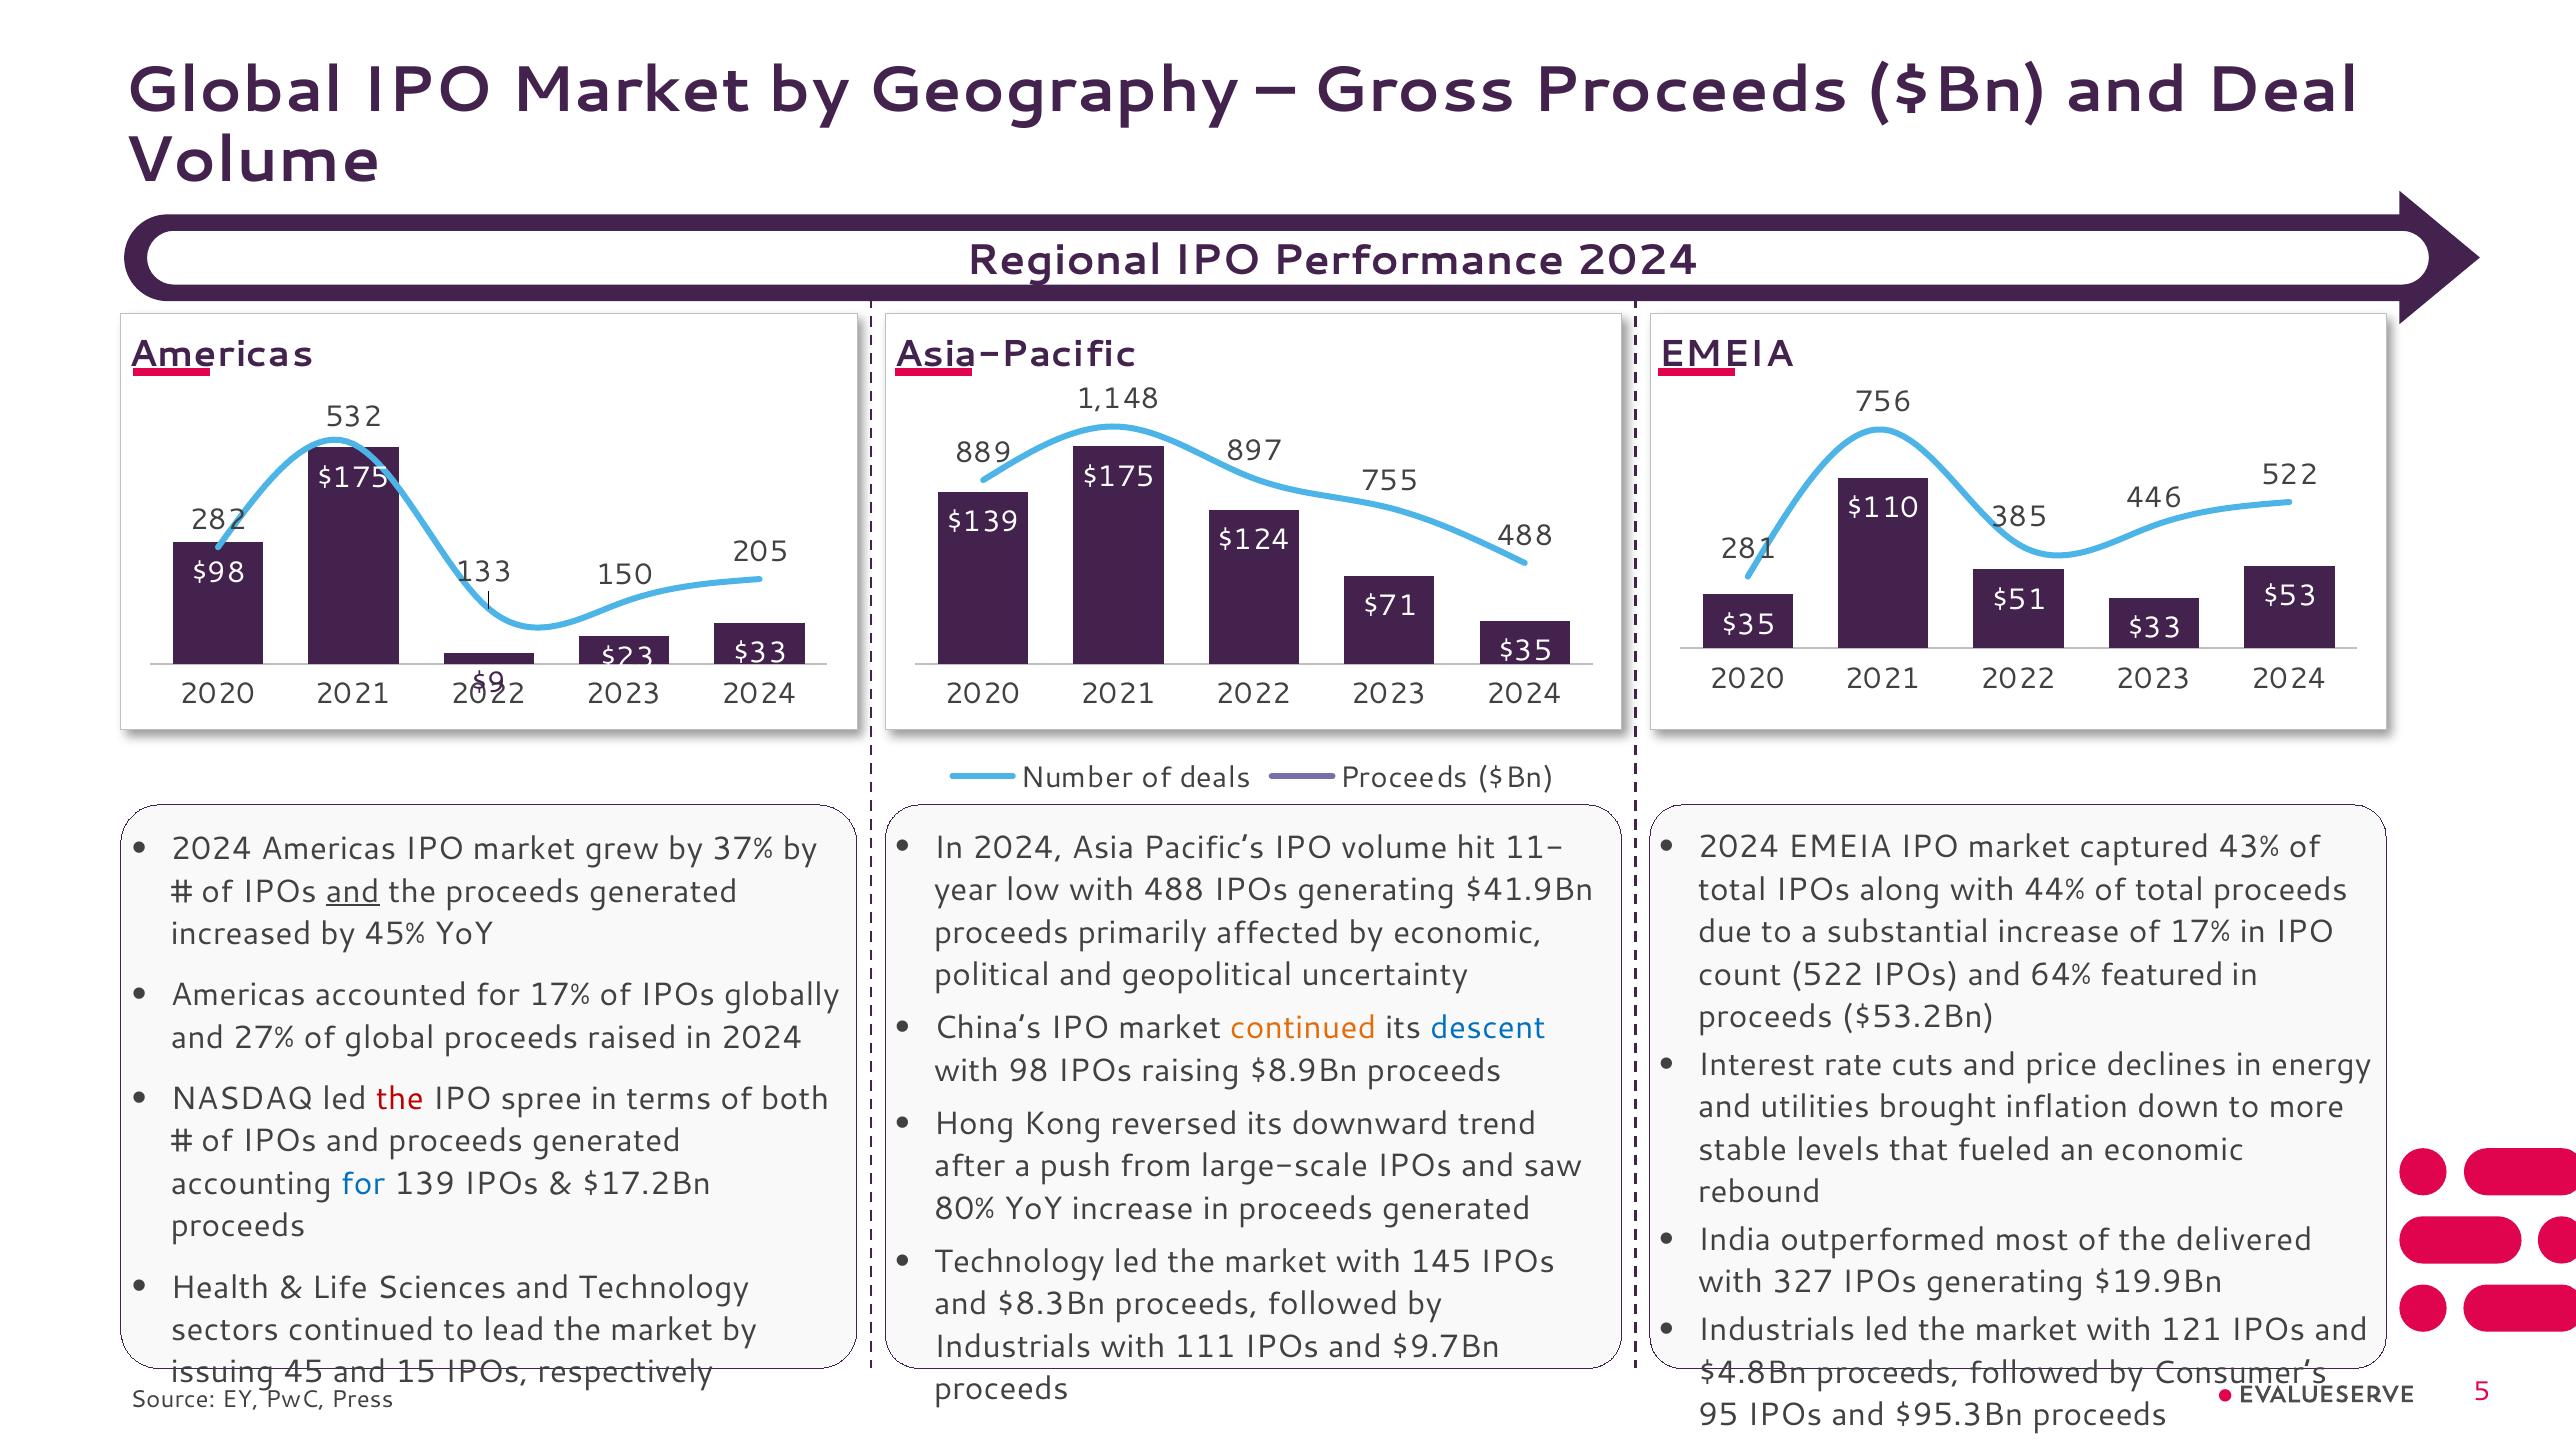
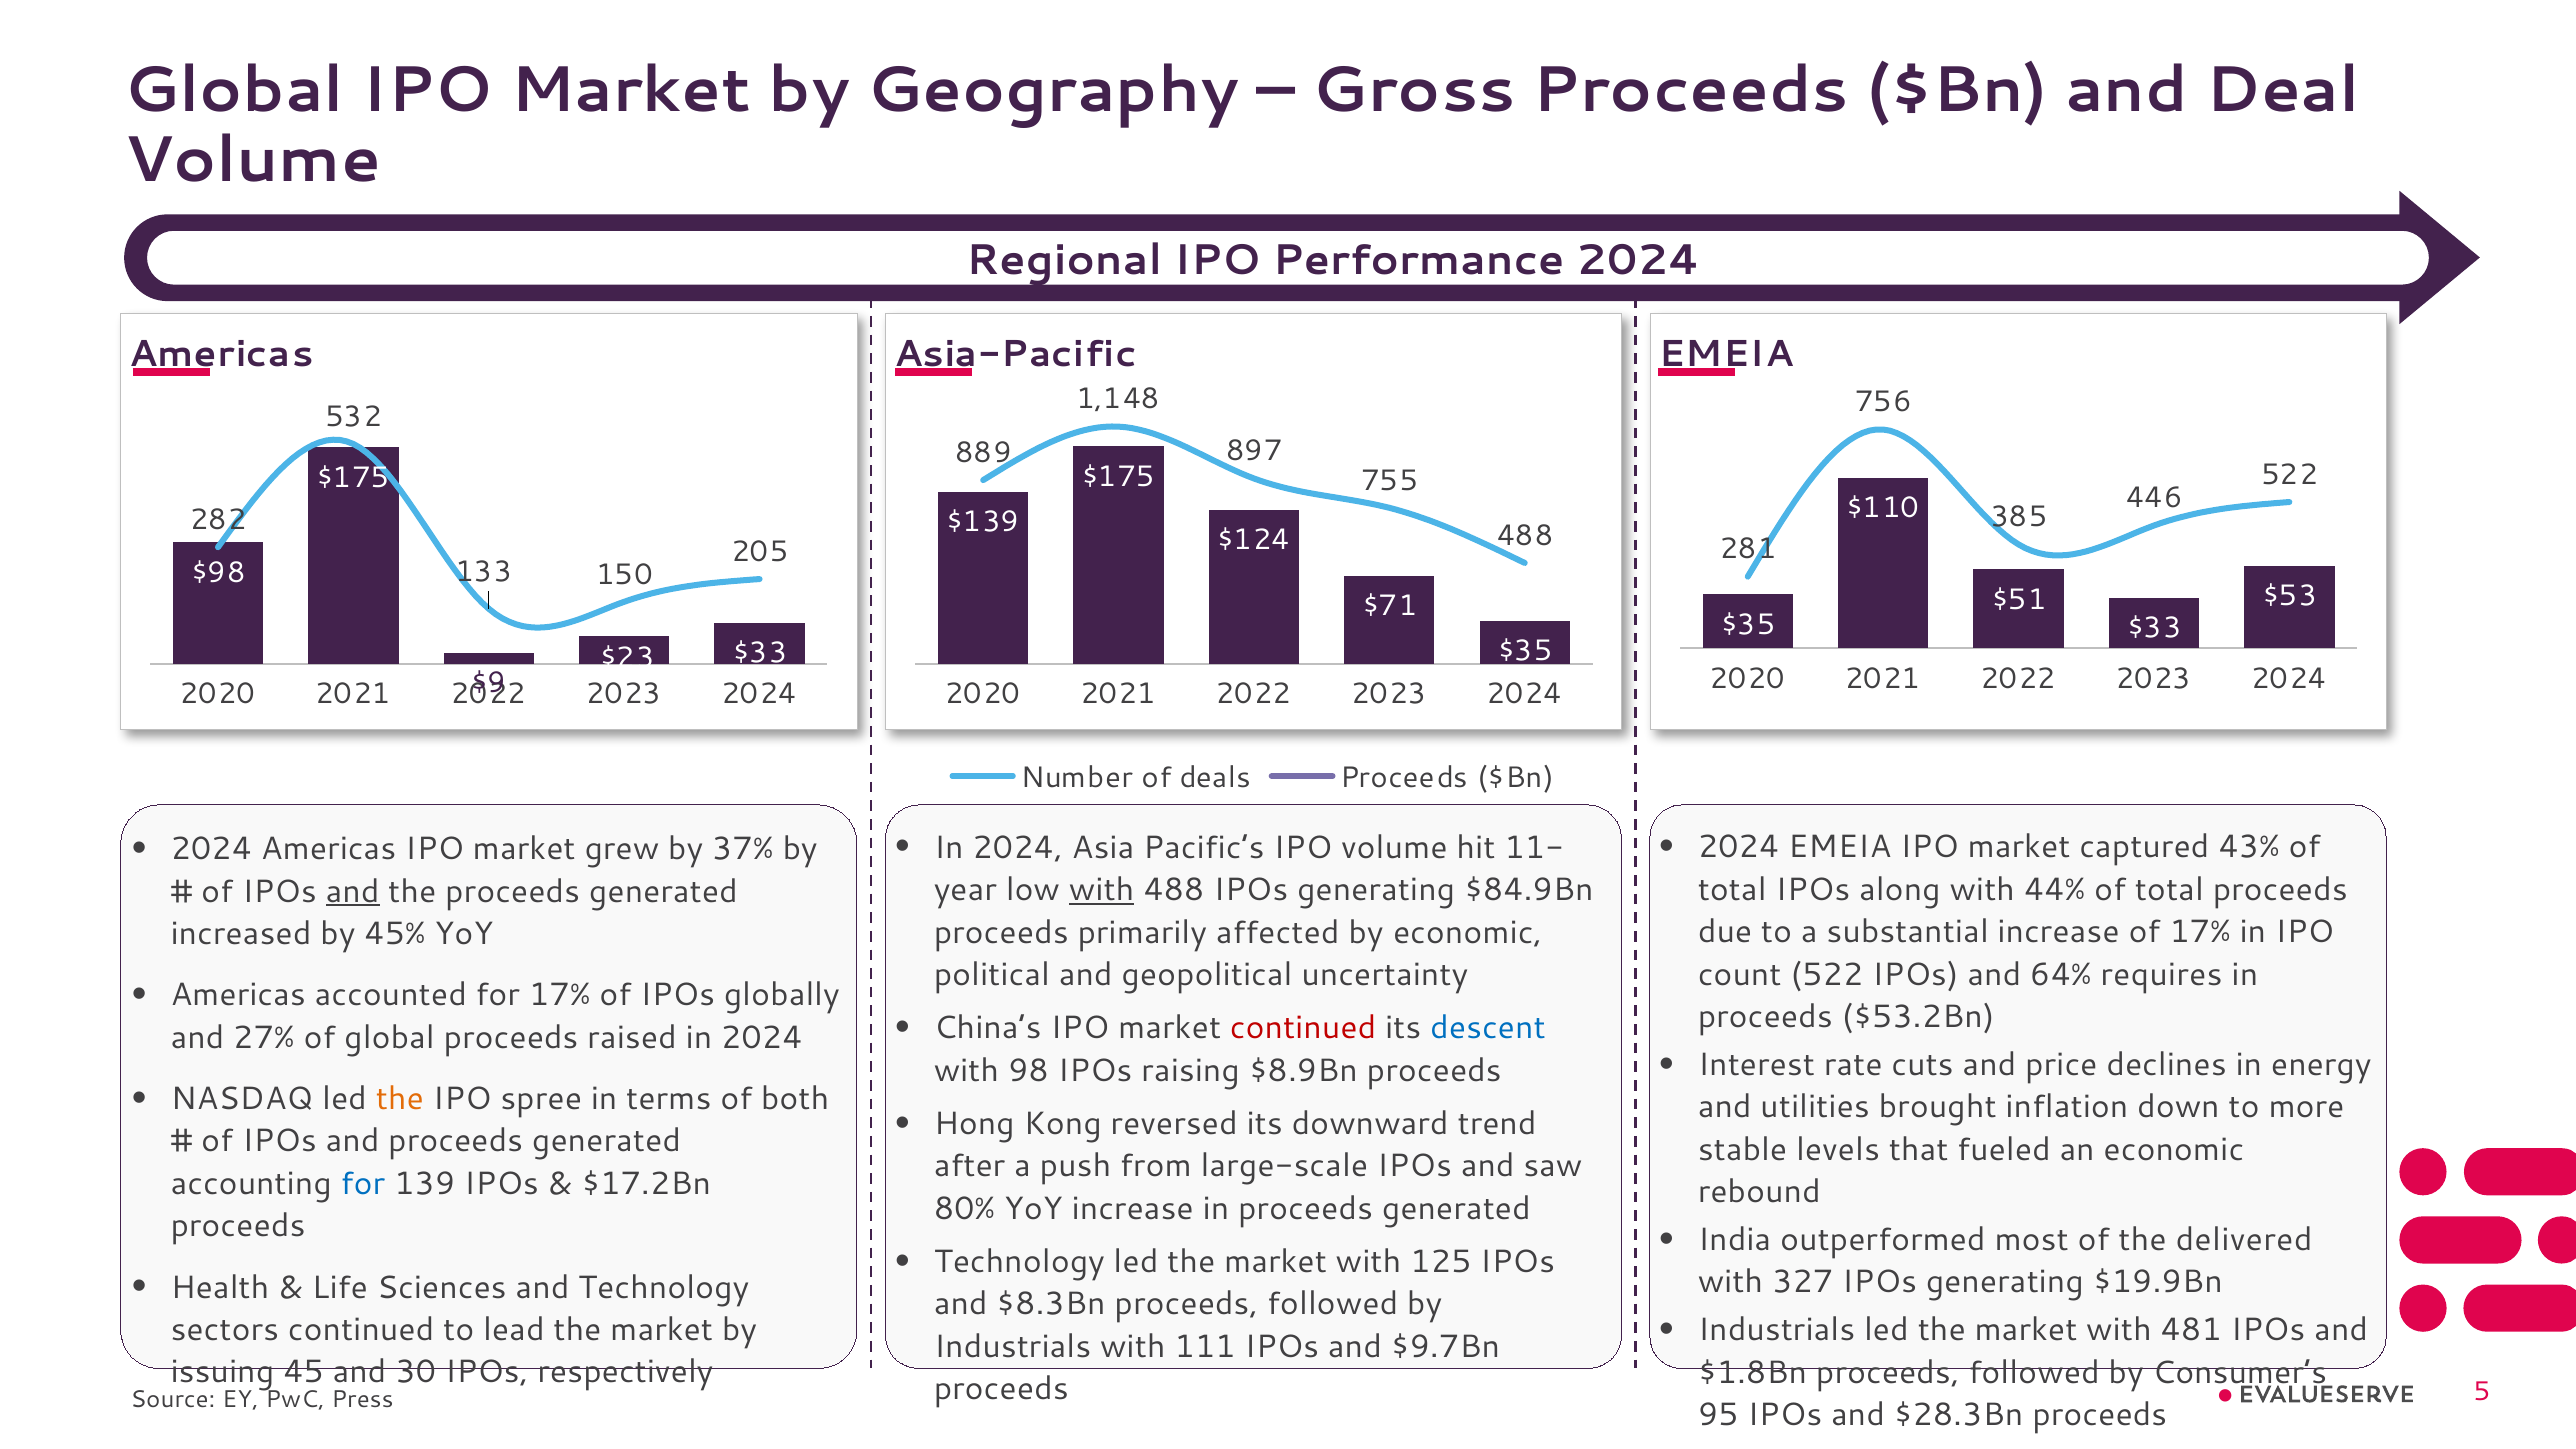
with at (1102, 890) underline: none -> present
$41.9Bn: $41.9Bn -> $84.9Bn
featured: featured -> requires
continued at (1303, 1028) colour: orange -> red
the at (400, 1099) colour: red -> orange
145: 145 -> 125
121: 121 -> 481
15: 15 -> 30
$4.8Bn: $4.8Bn -> $1.8Bn
$95.3Bn: $95.3Bn -> $28.3Bn
